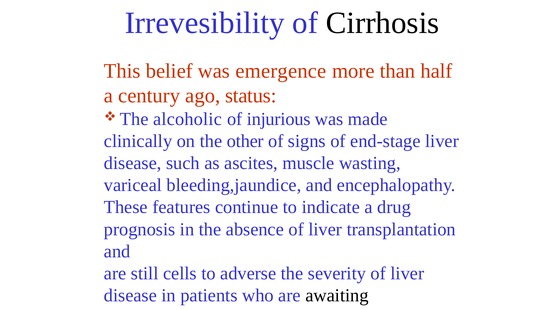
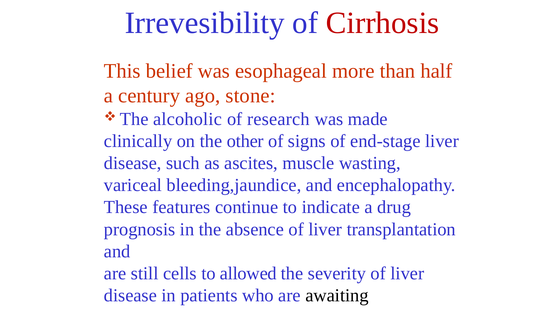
Cirrhosis colour: black -> red
emergence: emergence -> esophageal
status: status -> stone
injurious: injurious -> research
adverse: adverse -> allowed
